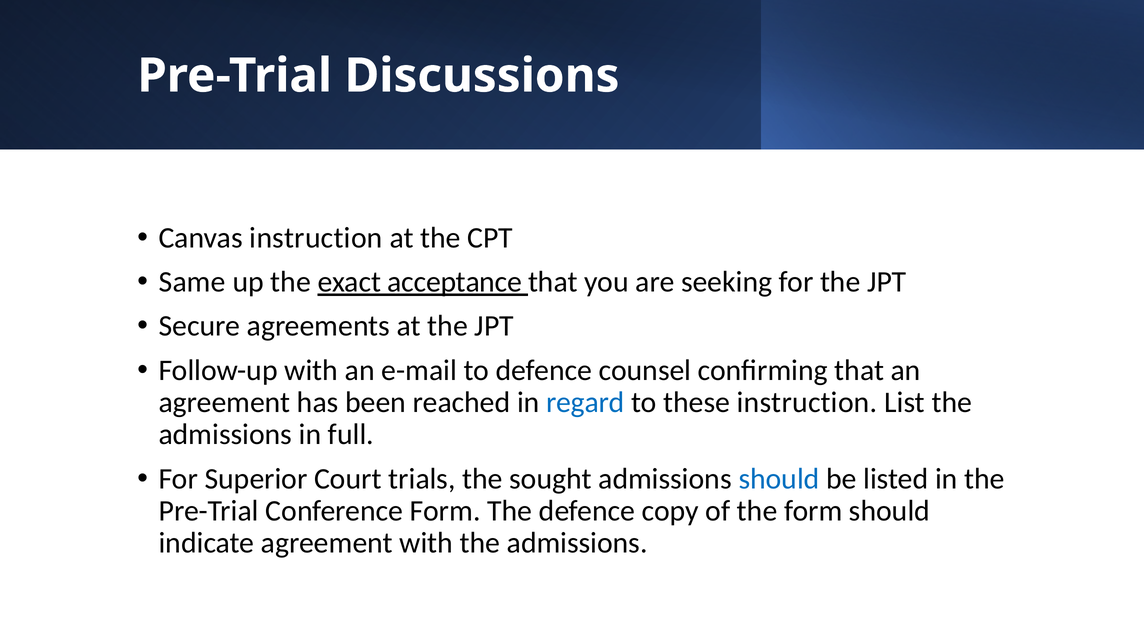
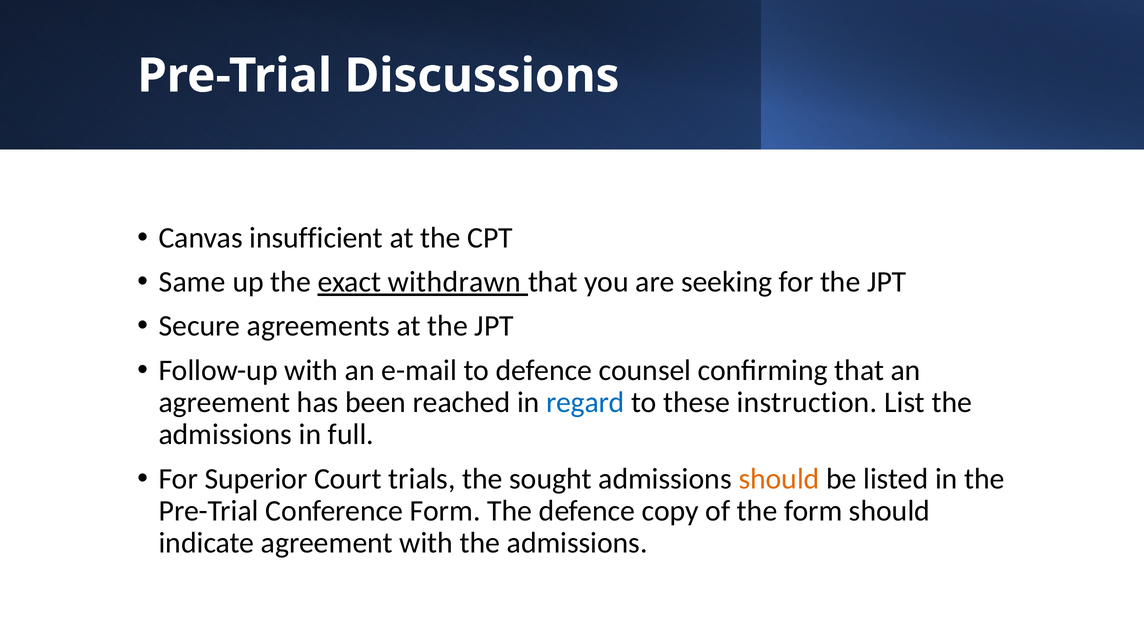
Canvas instruction: instruction -> insufficient
acceptance: acceptance -> withdrawn
should at (779, 478) colour: blue -> orange
